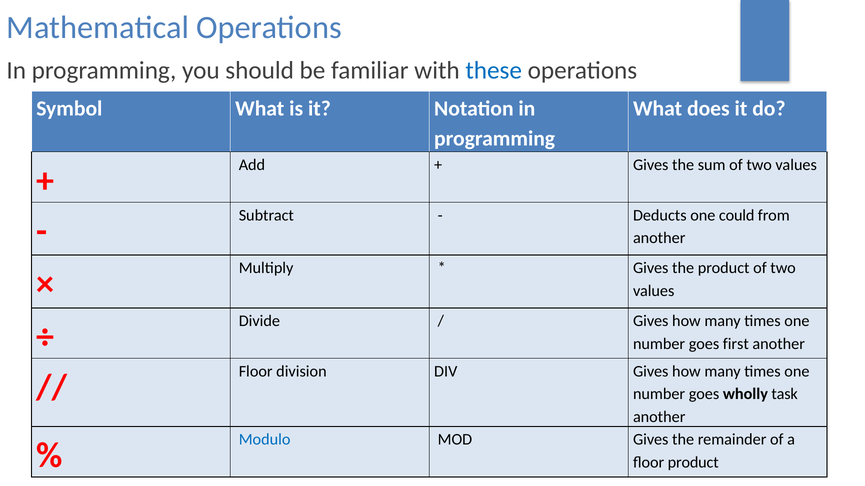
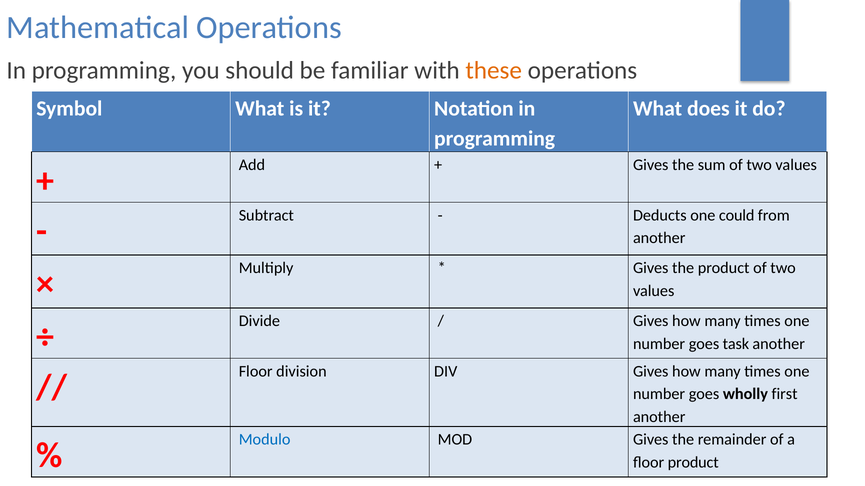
these colour: blue -> orange
first: first -> task
task: task -> first
